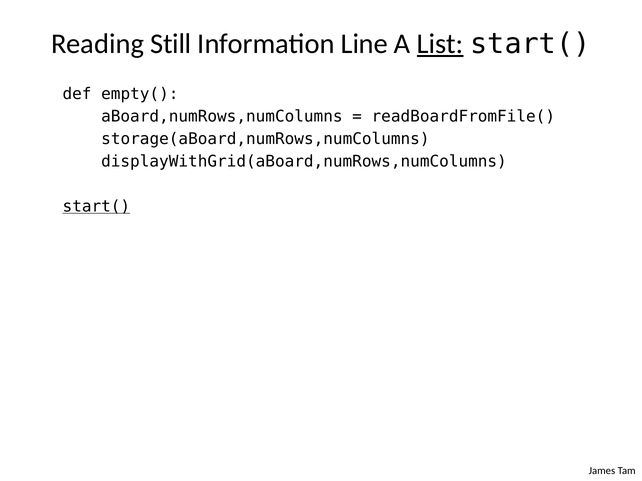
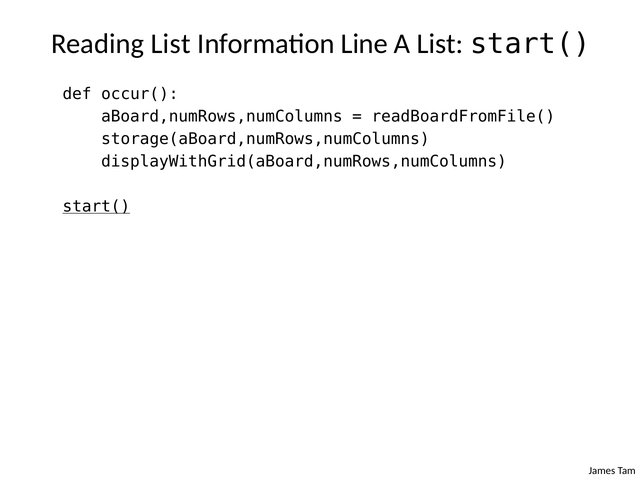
Reading Still: Still -> List
List at (440, 44) underline: present -> none
empty(: empty( -> occur(
